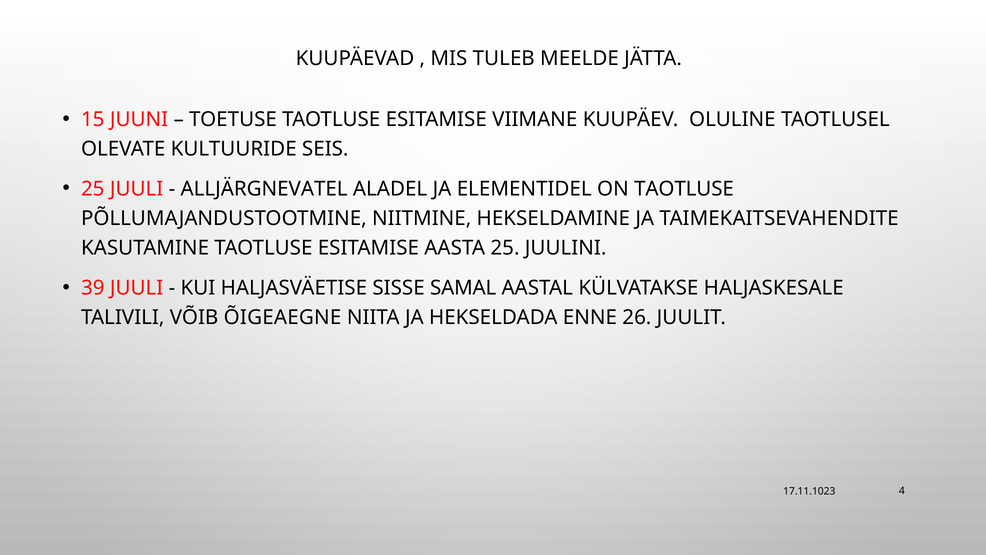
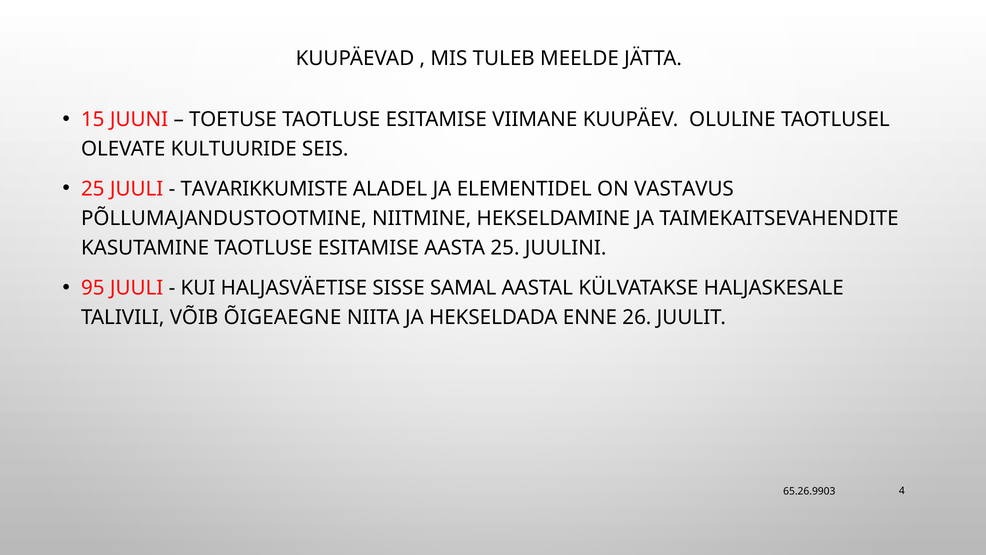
ALLJÄRGNEVATEL: ALLJÄRGNEVATEL -> TAVARIKKUMISTE
ON TAOTLUSE: TAOTLUSE -> VASTAVUS
39: 39 -> 95
17.11.1023: 17.11.1023 -> 65.26.9903
